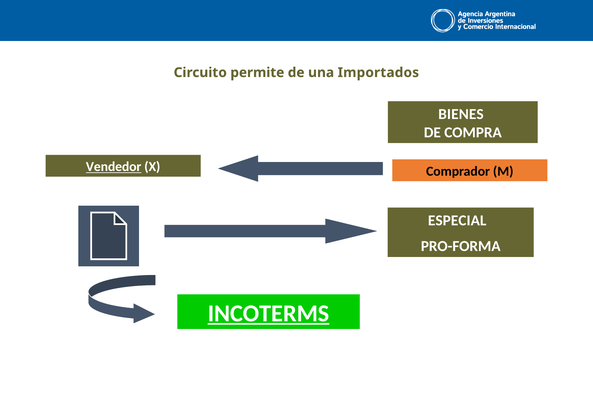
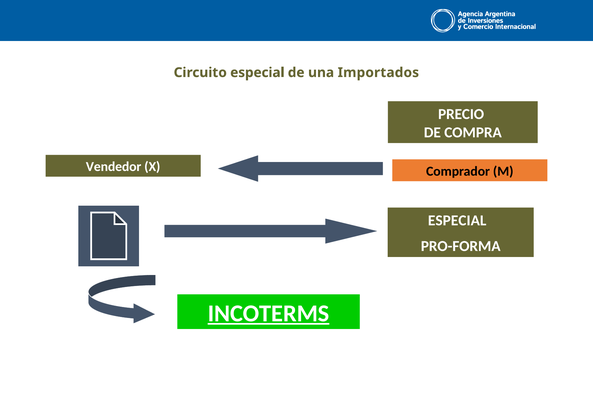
Circuito permite: permite -> especial
BIENES: BIENES -> PRECIO
Vendedor underline: present -> none
